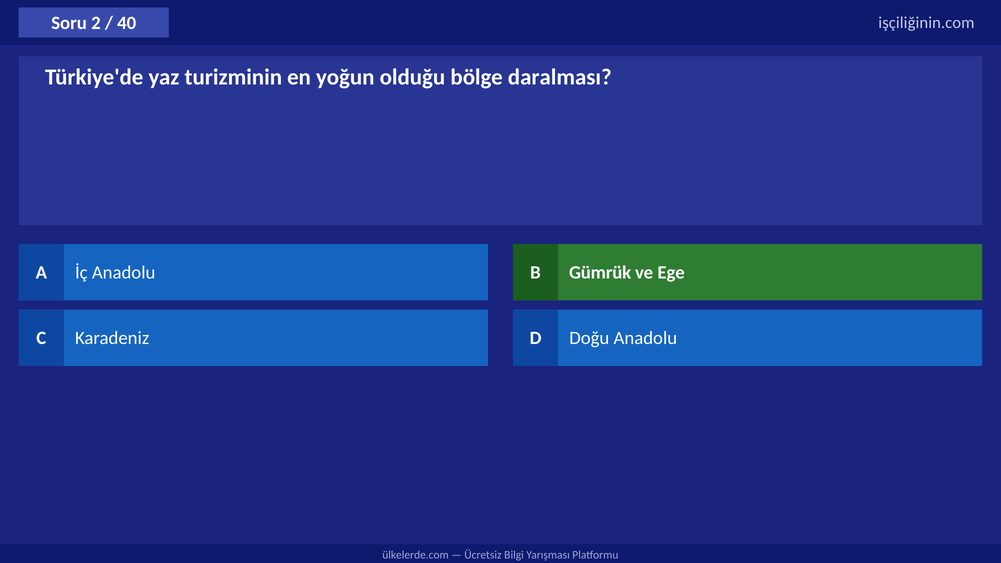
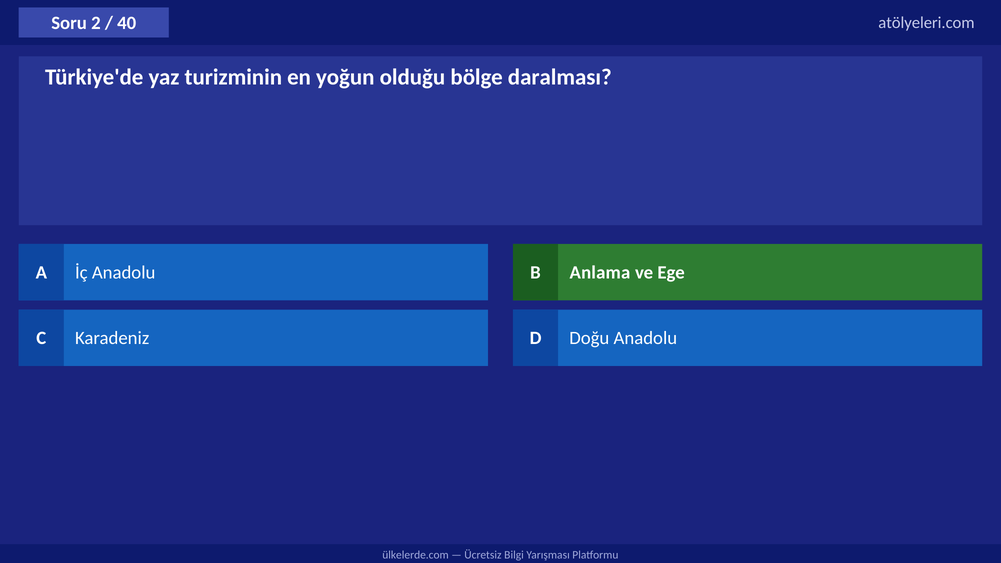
işçiliğinin.com: işçiliğinin.com -> atölyeleri.com
Gümrük: Gümrük -> Anlama
